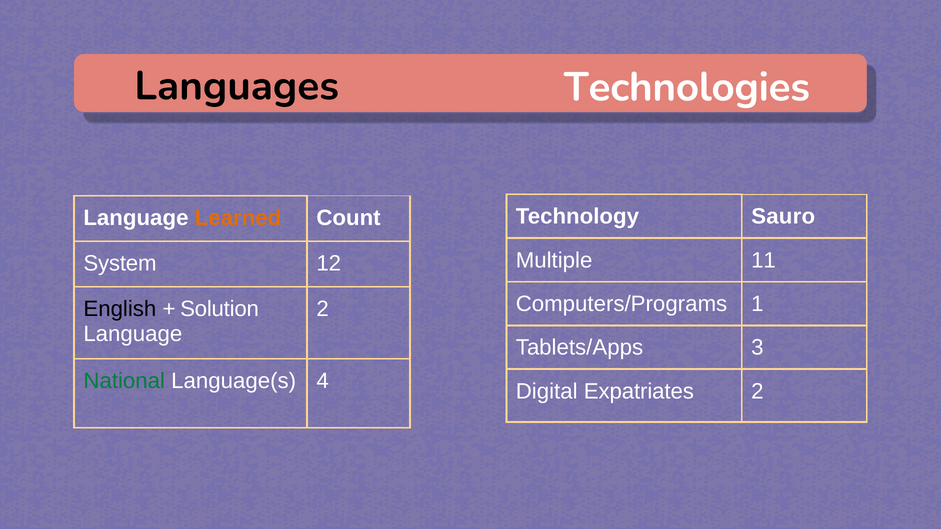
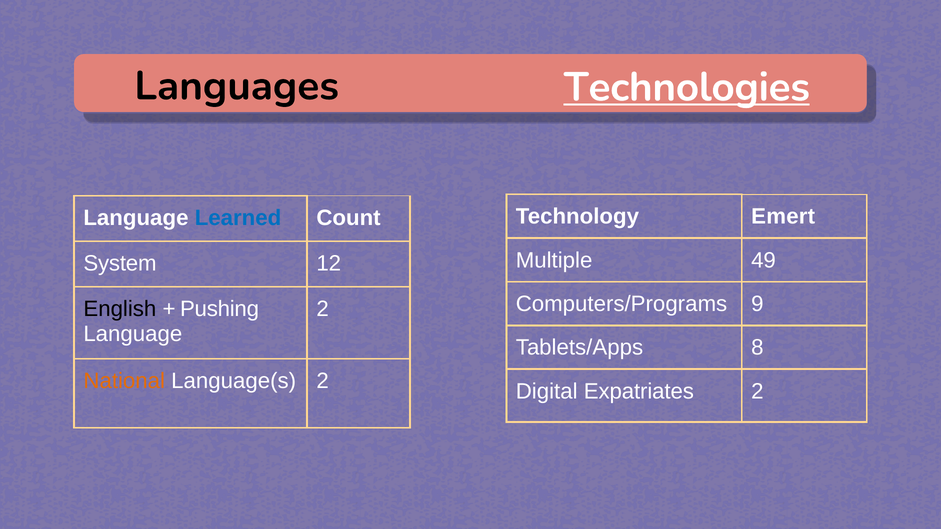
Technologies underline: none -> present
Sauro: Sauro -> Emert
Learned colour: orange -> blue
11: 11 -> 49
1: 1 -> 9
Solution: Solution -> Pushing
3: 3 -> 8
National colour: green -> orange
Language(s 4: 4 -> 2
